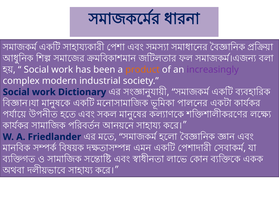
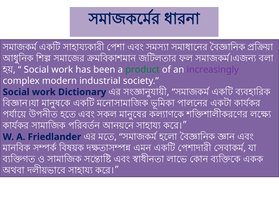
product colour: orange -> green
